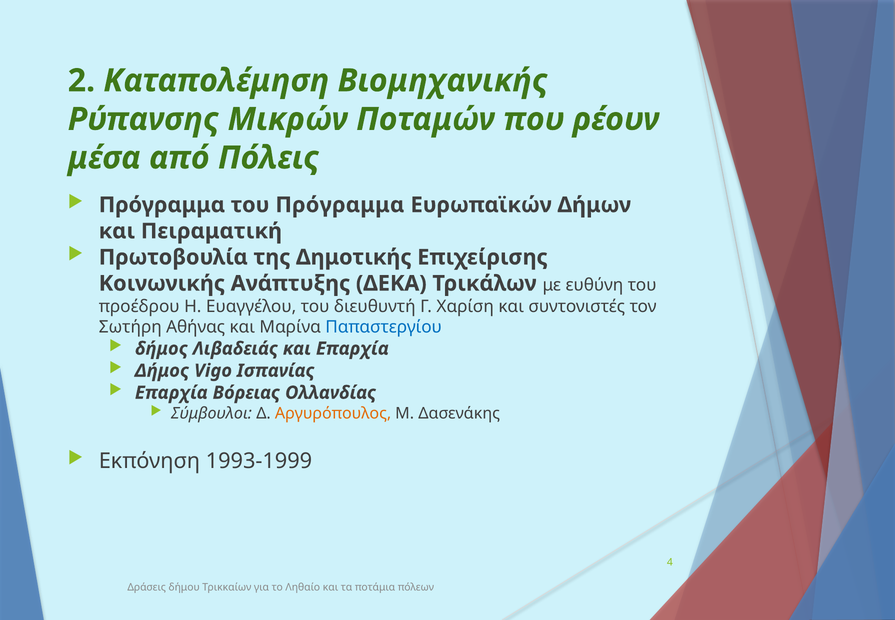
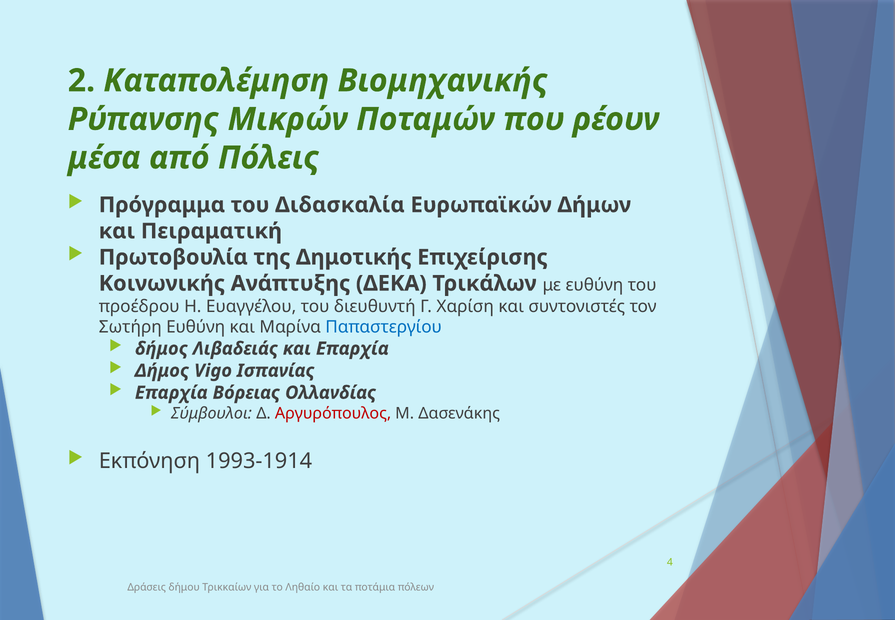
του Πρόγραμμα: Πρόγραμμα -> Διδασκαλία
Σωτήρη Αθήνας: Αθήνας -> Ευθύνη
Αργυρόπουλος colour: orange -> red
1993-1999: 1993-1999 -> 1993-1914
